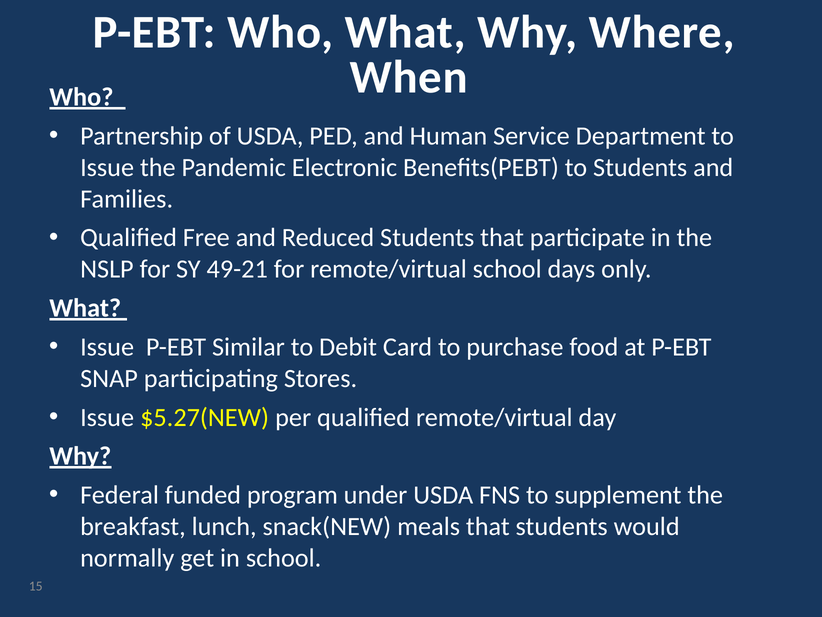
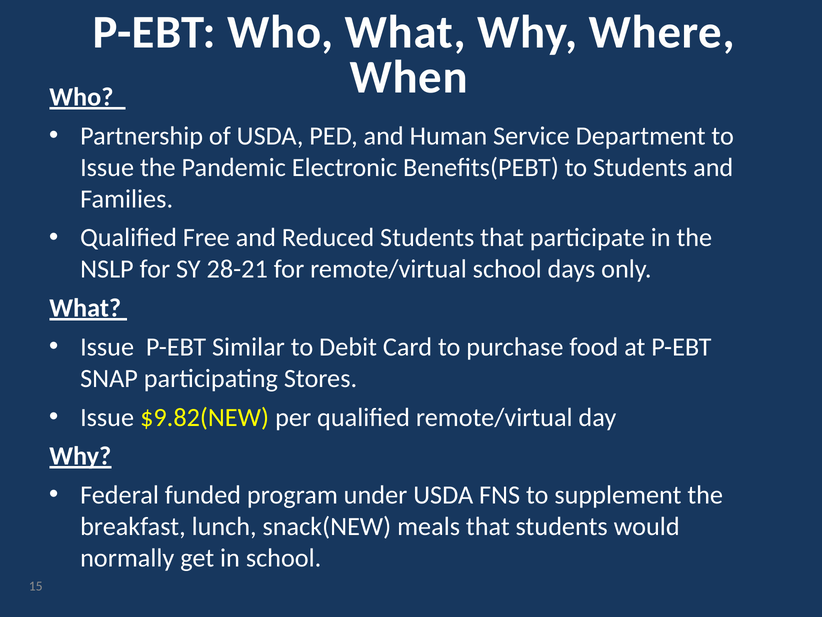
49-21: 49-21 -> 28-21
$5.27(NEW: $5.27(NEW -> $9.82(NEW
